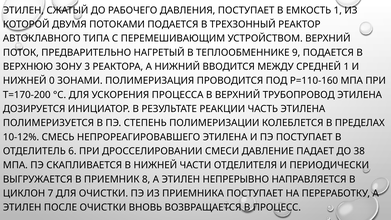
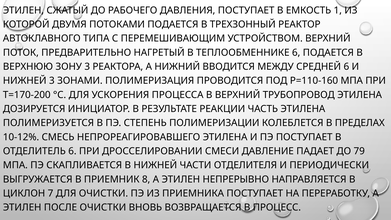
ТЕПЛООБМЕННИКЕ 9: 9 -> 6
СРЕДНЕЙ 1: 1 -> 6
НИЖНЕЙ 0: 0 -> 3
38: 38 -> 79
